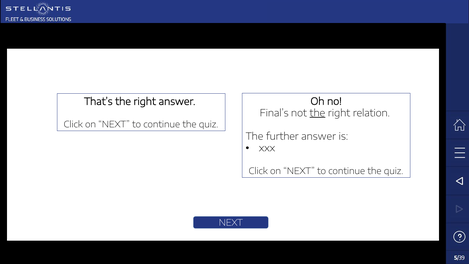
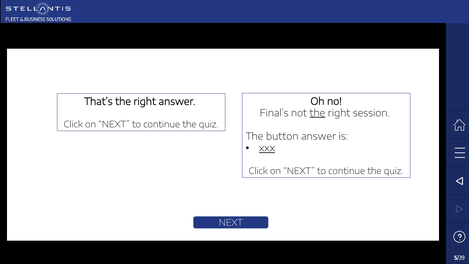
relation: relation -> session
further: further -> button
xxx underline: none -> present
